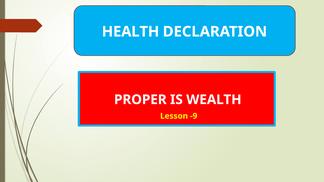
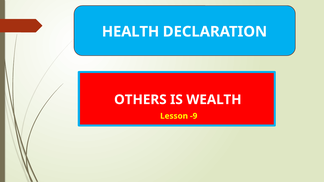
PROPER: PROPER -> OTHERS
